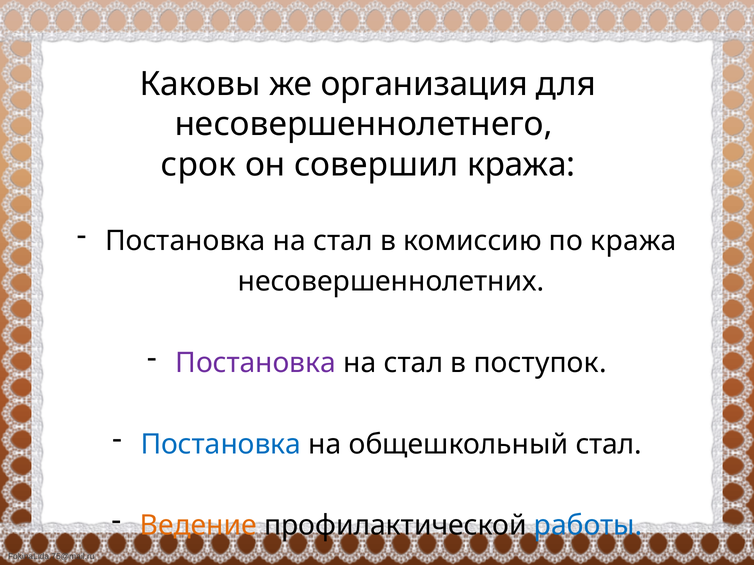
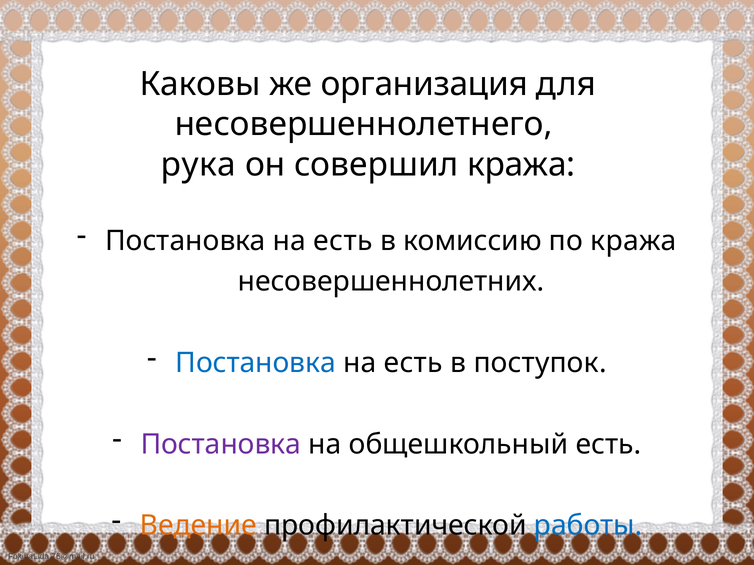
срок: срок -> рука
стал at (343, 241): стал -> есть
Постановка at (256, 363) colour: purple -> blue
стал at (413, 363): стал -> есть
Постановка at (221, 445) colour: blue -> purple
общешкольный стал: стал -> есть
